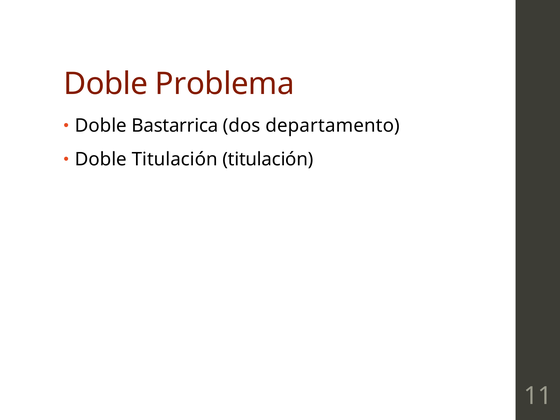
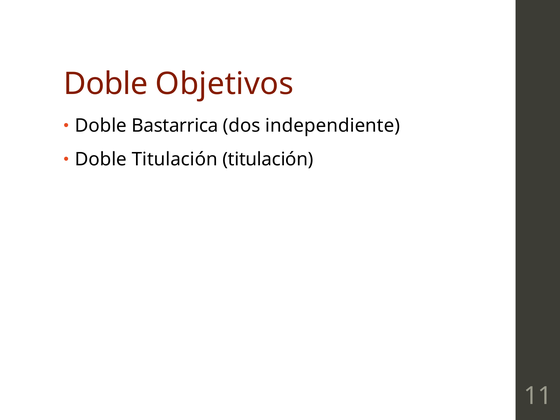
Problema: Problema -> Objetivos
departamento: departamento -> independiente
